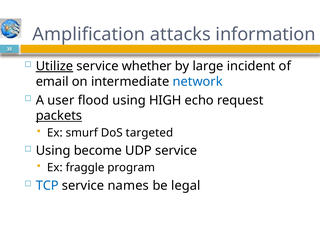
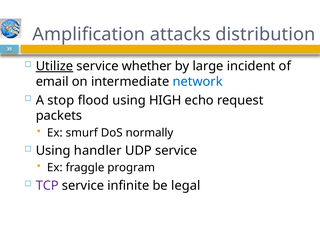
information: information -> distribution
user: user -> stop
packets underline: present -> none
targeted: targeted -> normally
become: become -> handler
TCP colour: blue -> purple
names: names -> infinite
